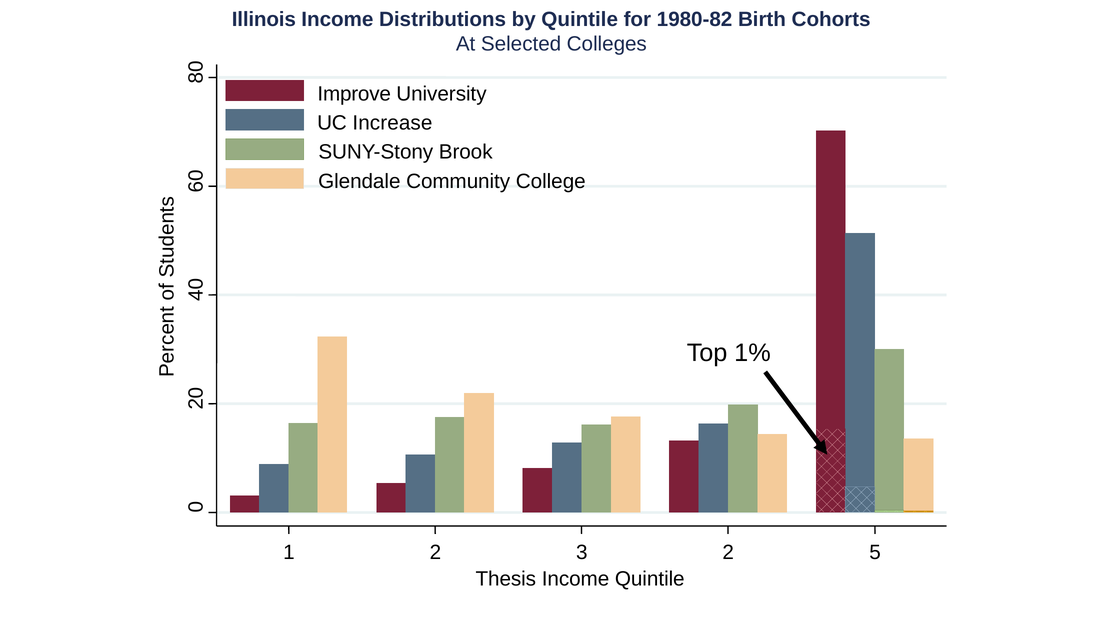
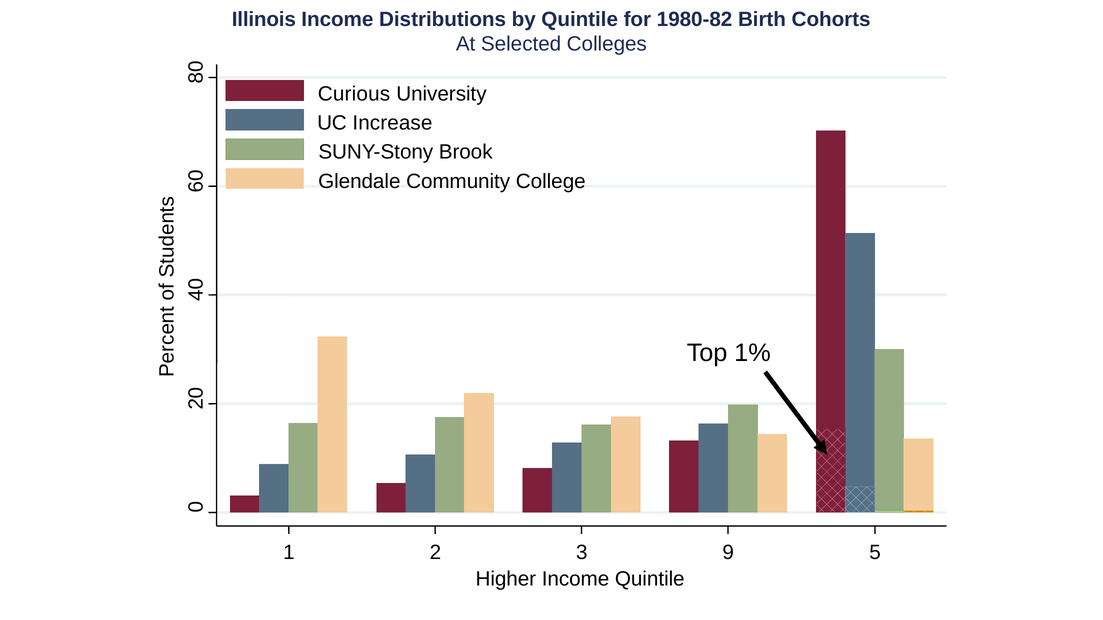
Improve: Improve -> Curious
3 2: 2 -> 9
Thesis: Thesis -> Higher
